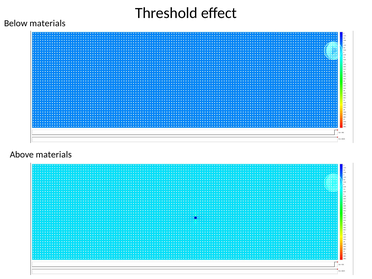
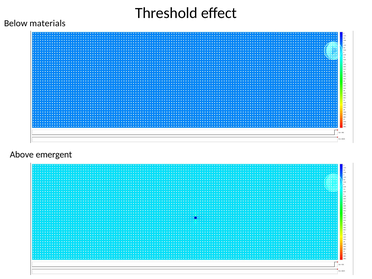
Above materials: materials -> emergent
